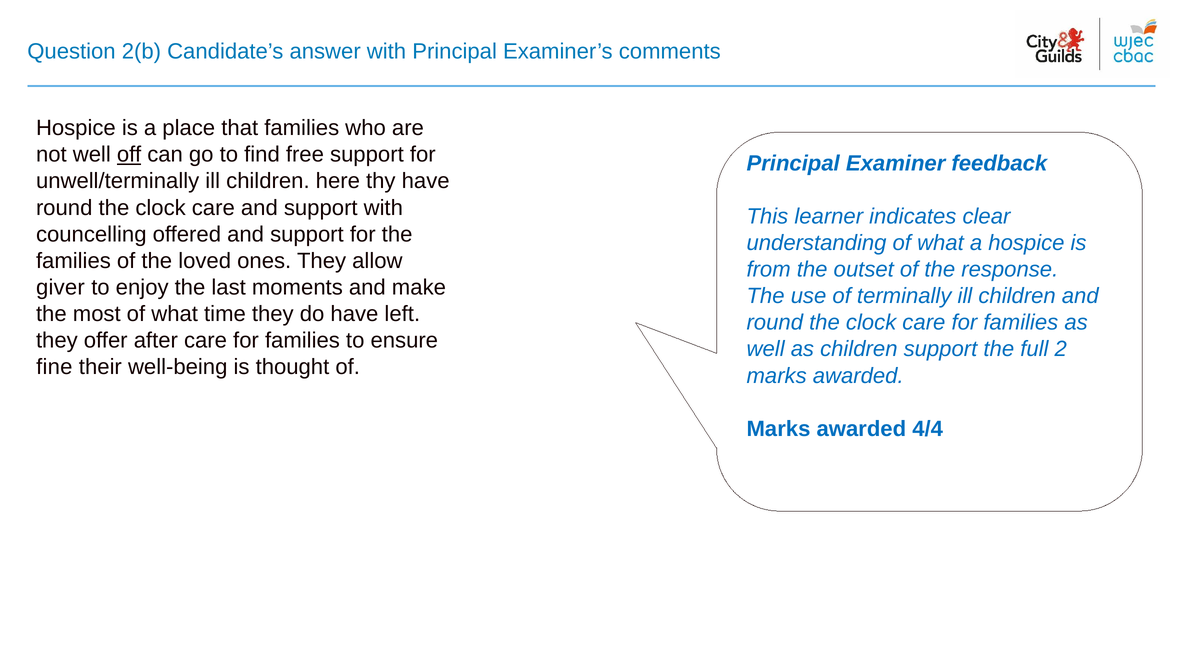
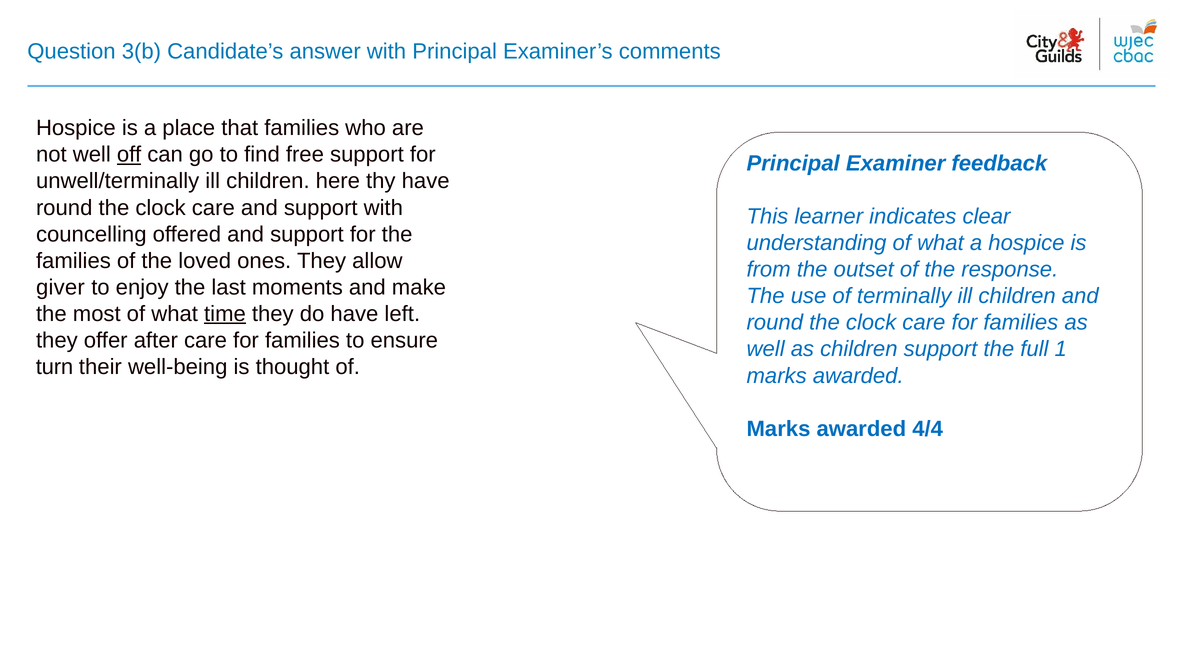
2(b: 2(b -> 3(b
time underline: none -> present
2: 2 -> 1
fine: fine -> turn
